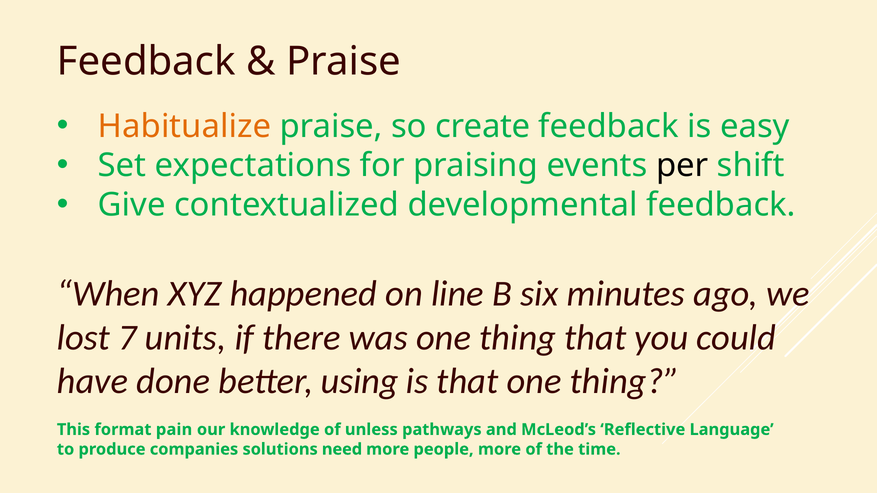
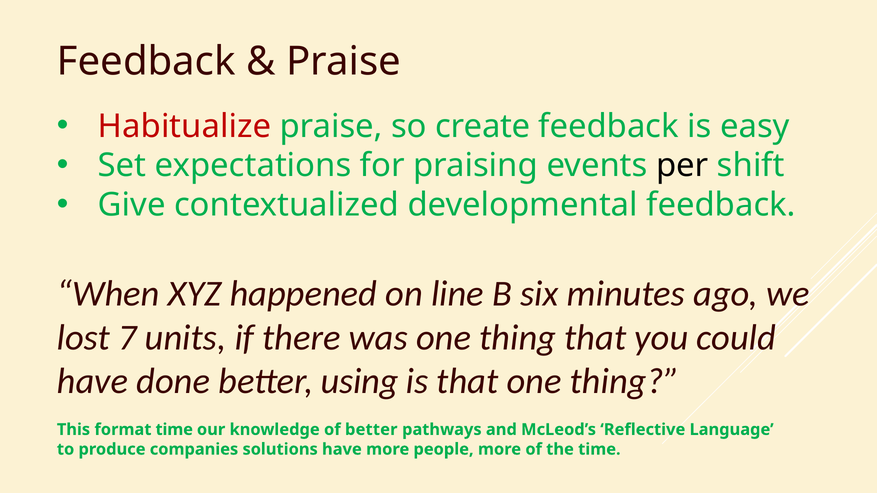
Habitualize colour: orange -> red
format pain: pain -> time
of unless: unless -> better
solutions need: need -> have
